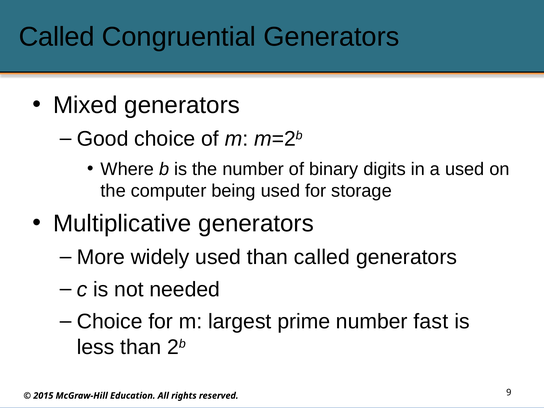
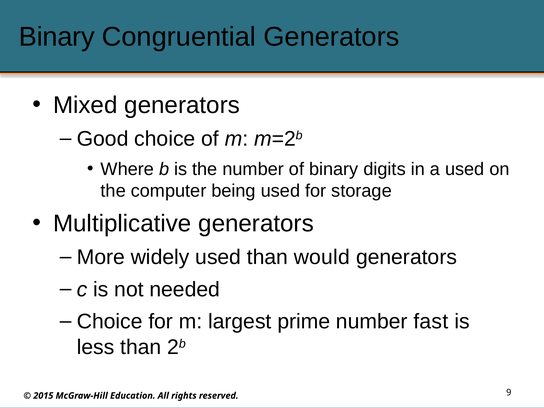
Called at (57, 37): Called -> Binary
than called: called -> would
